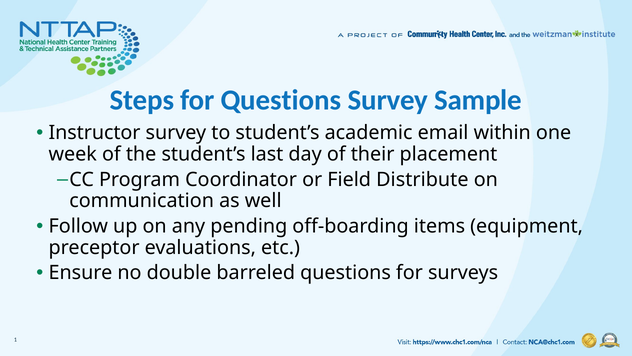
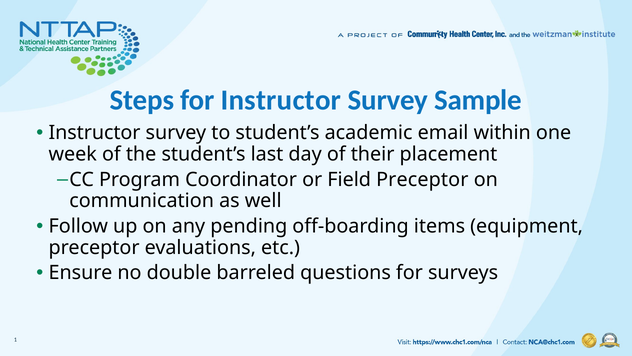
for Questions: Questions -> Instructor
Field Distribute: Distribute -> Preceptor
